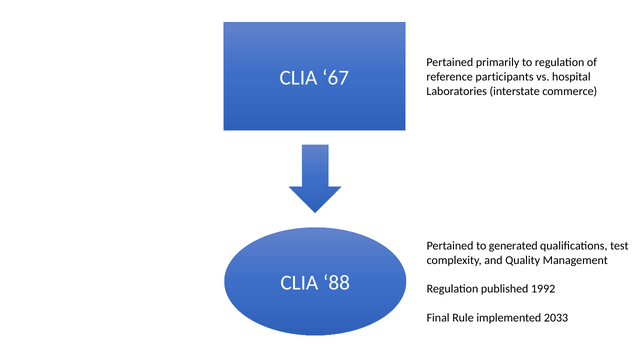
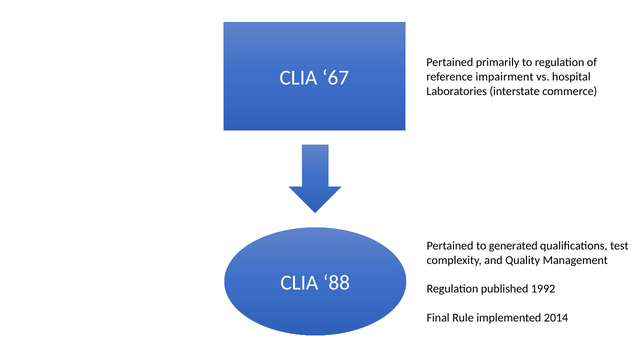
participants: participants -> impairment
2033: 2033 -> 2014
